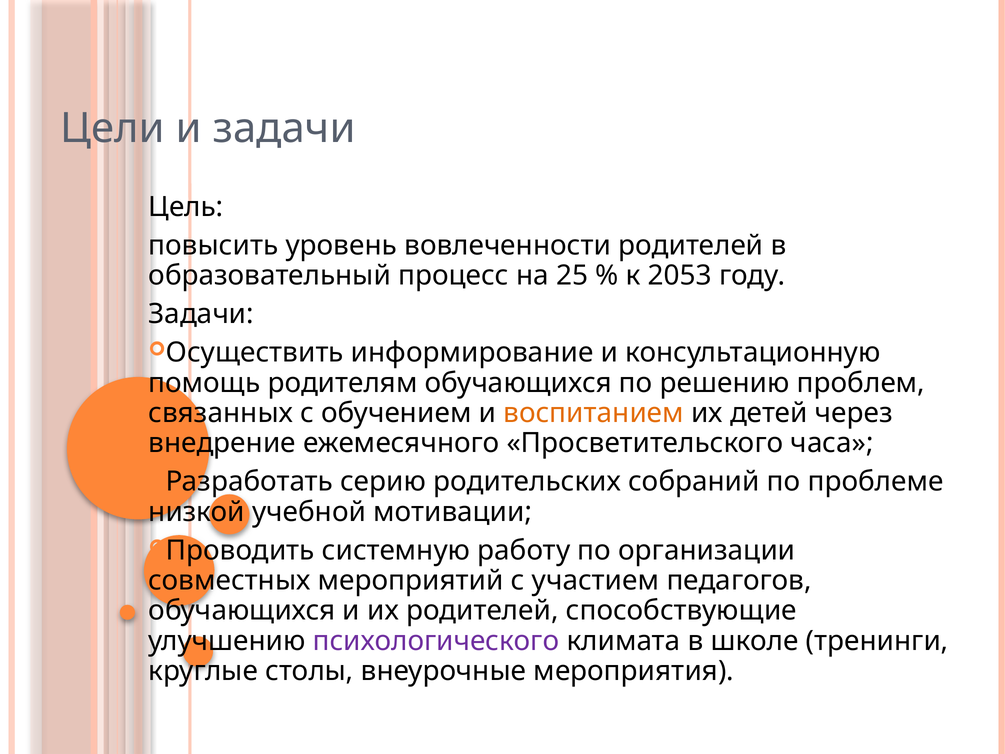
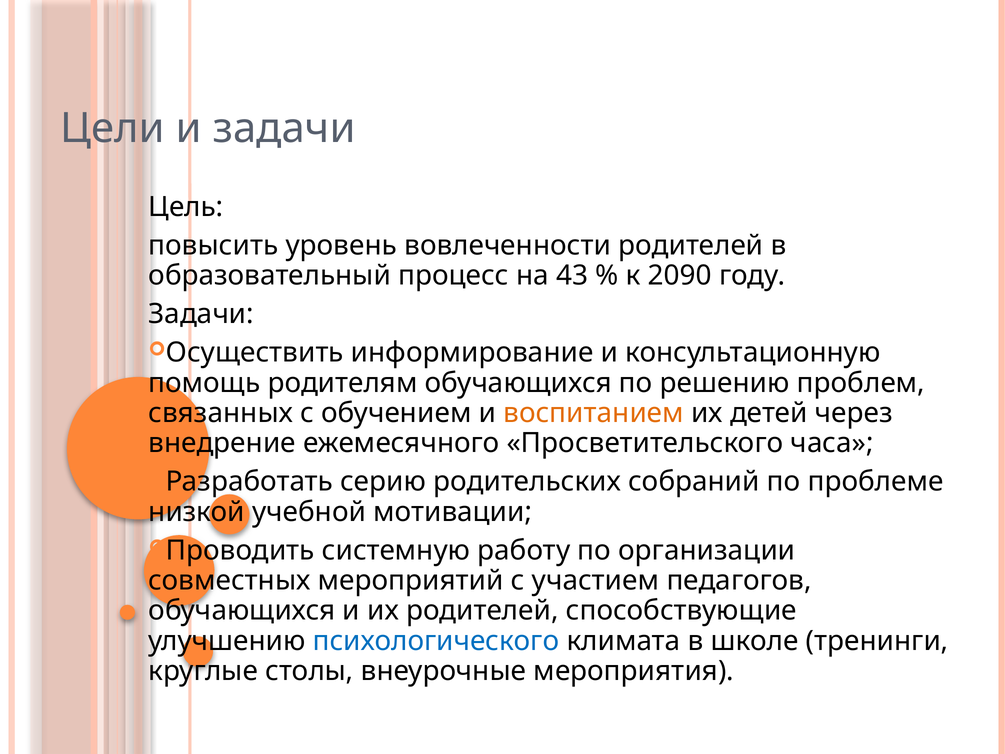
25: 25 -> 43
2053: 2053 -> 2090
психологического colour: purple -> blue
